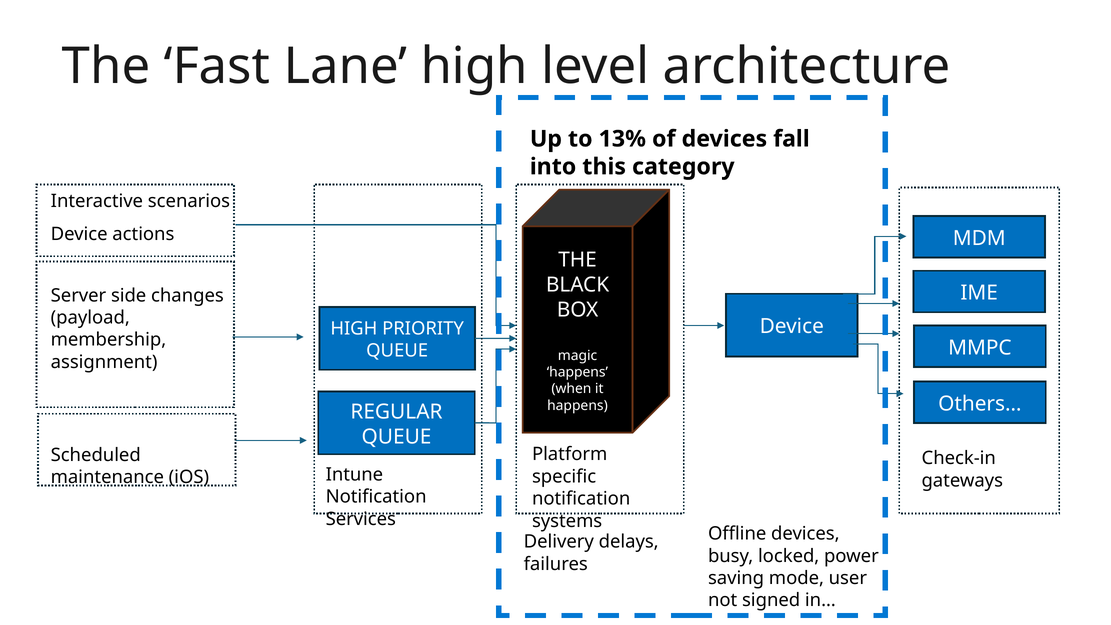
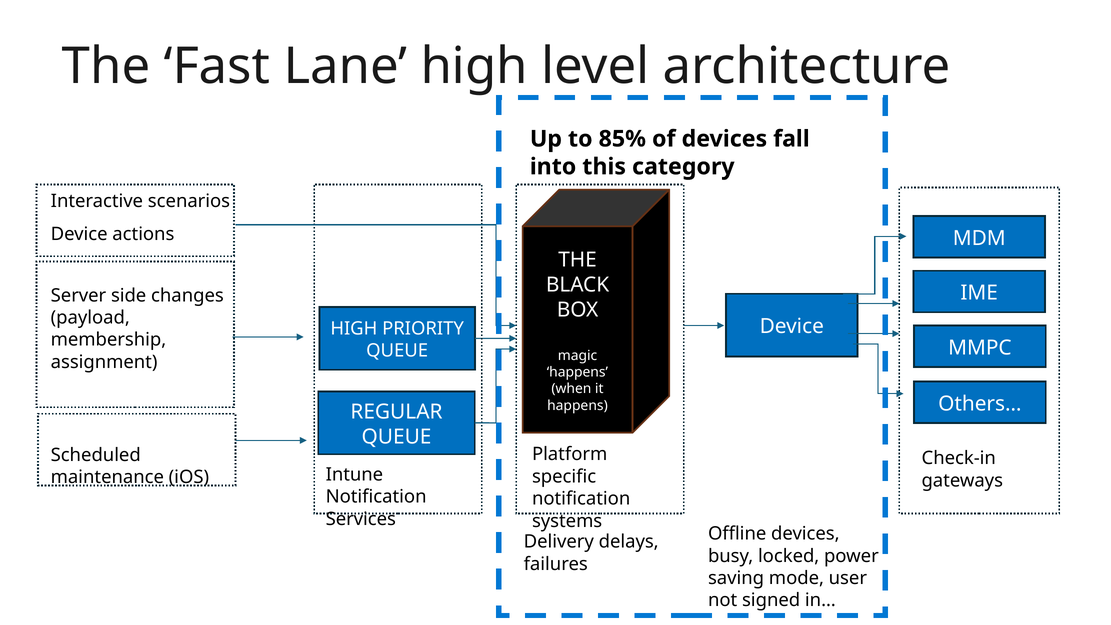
13%: 13% -> 85%
